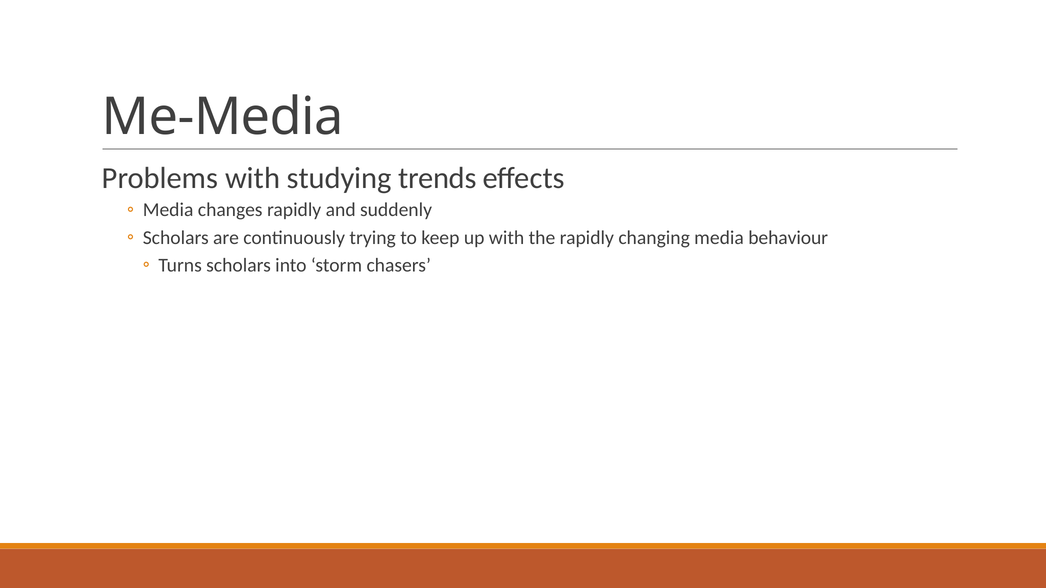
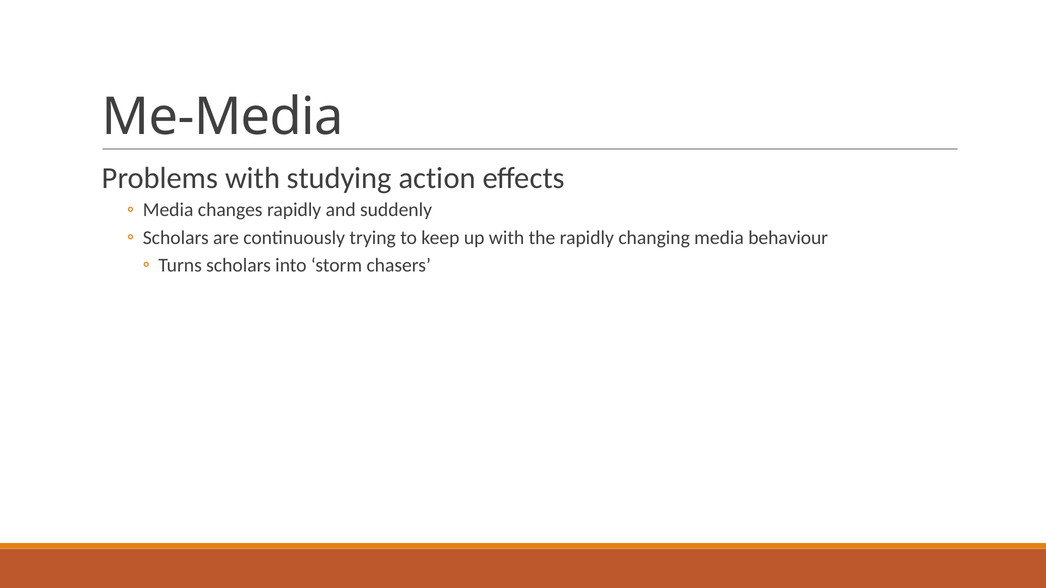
trends: trends -> action
